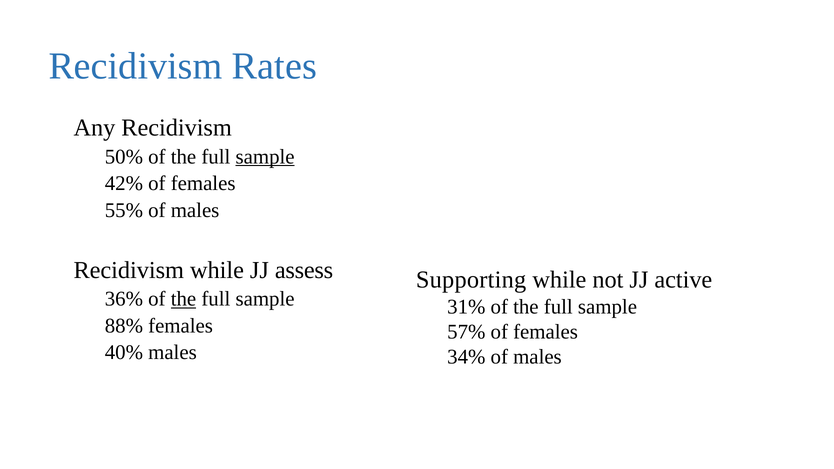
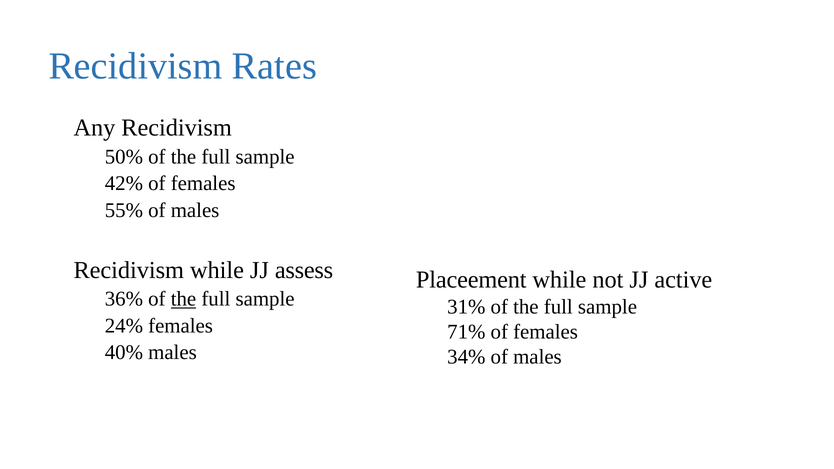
sample at (265, 157) underline: present -> none
Supporting: Supporting -> Placeement
88%: 88% -> 24%
57%: 57% -> 71%
